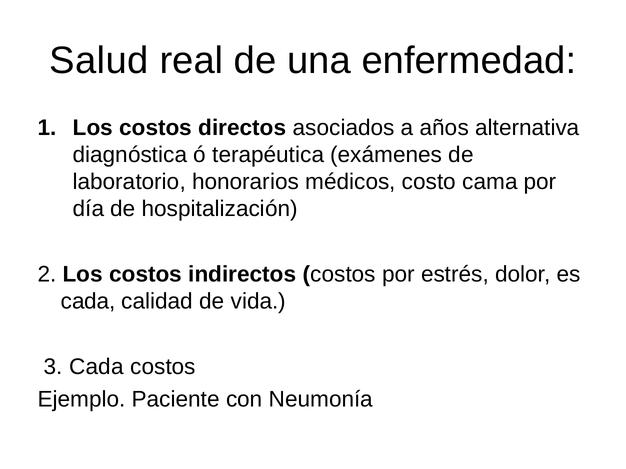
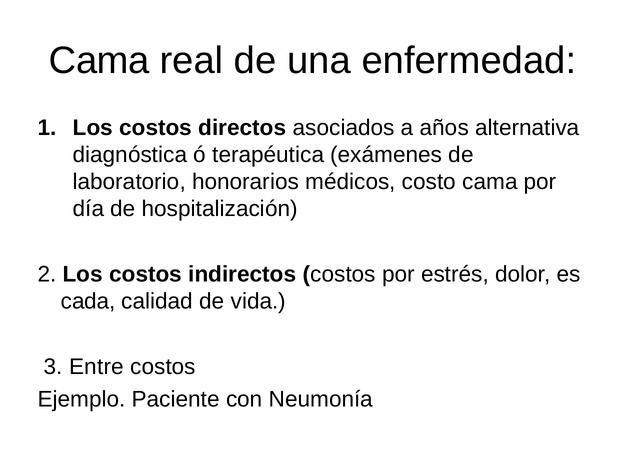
Salud at (99, 61): Salud -> Cama
3 Cada: Cada -> Entre
